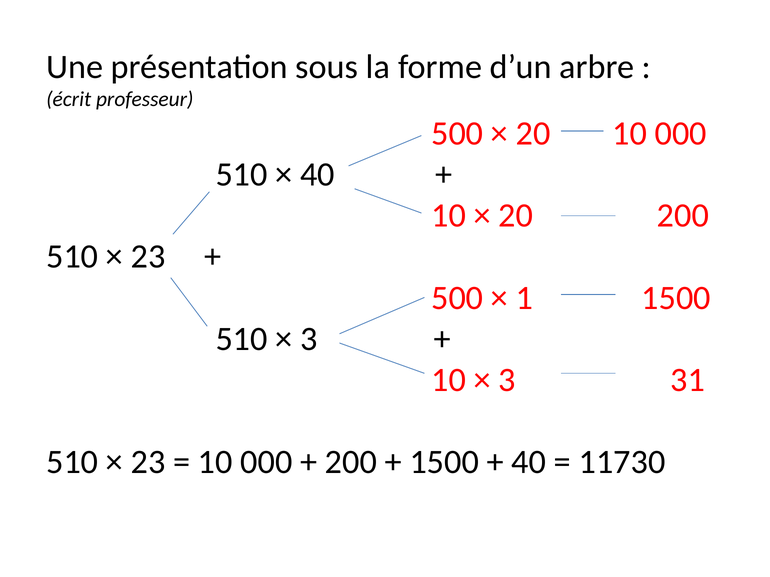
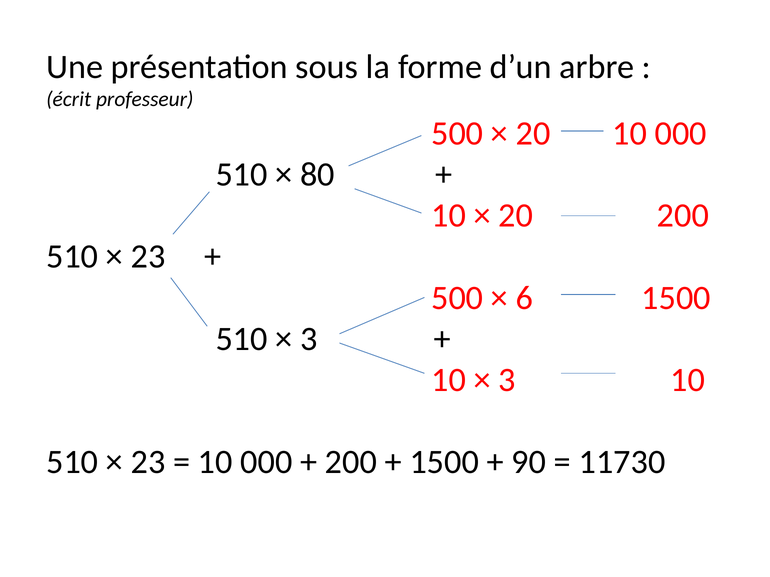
40 at (317, 175): 40 -> 80
1: 1 -> 6
3 31: 31 -> 10
40 at (529, 462): 40 -> 90
